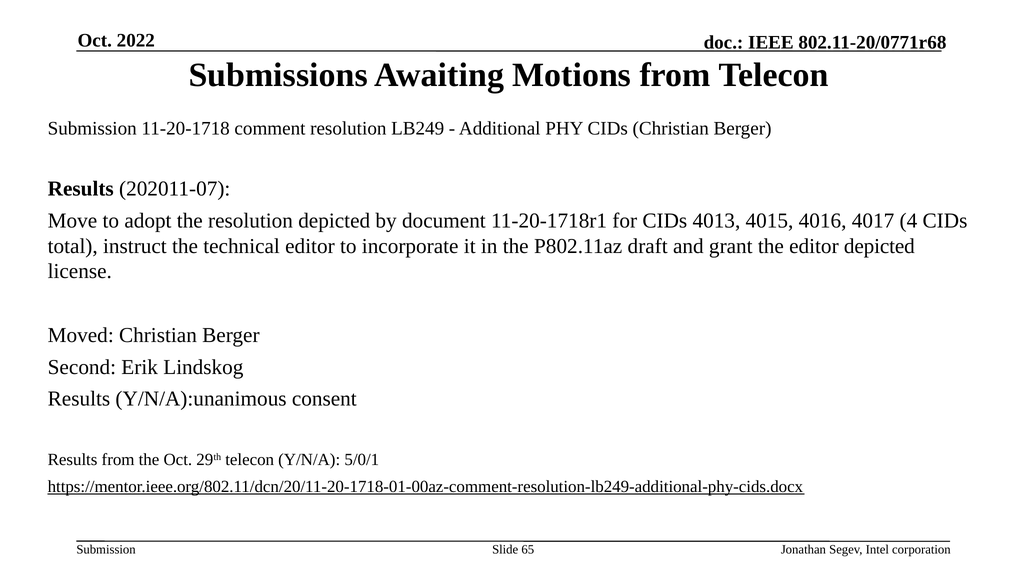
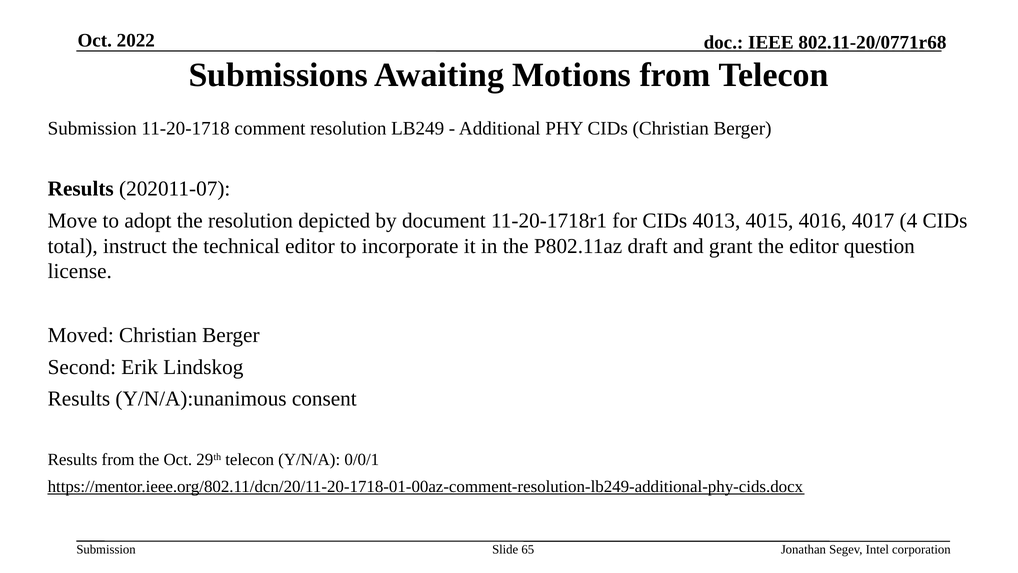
editor depicted: depicted -> question
5/0/1: 5/0/1 -> 0/0/1
